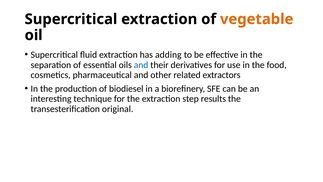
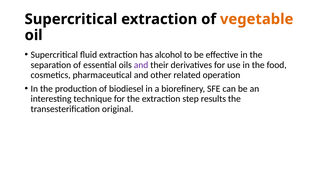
adding: adding -> alcohol
and at (141, 65) colour: blue -> purple
extractors: extractors -> operation
